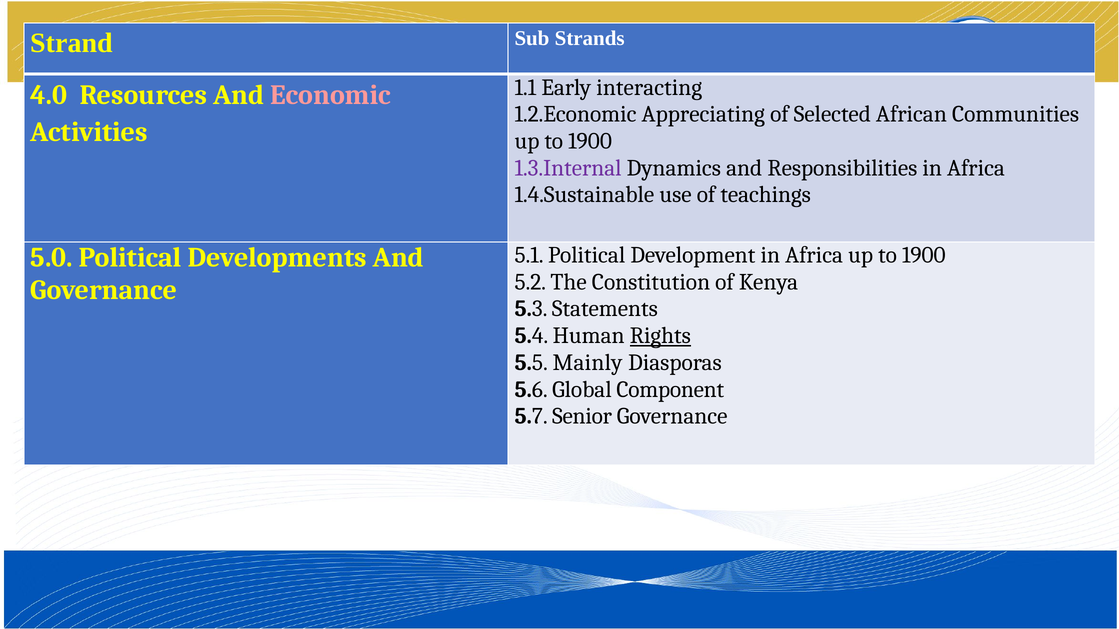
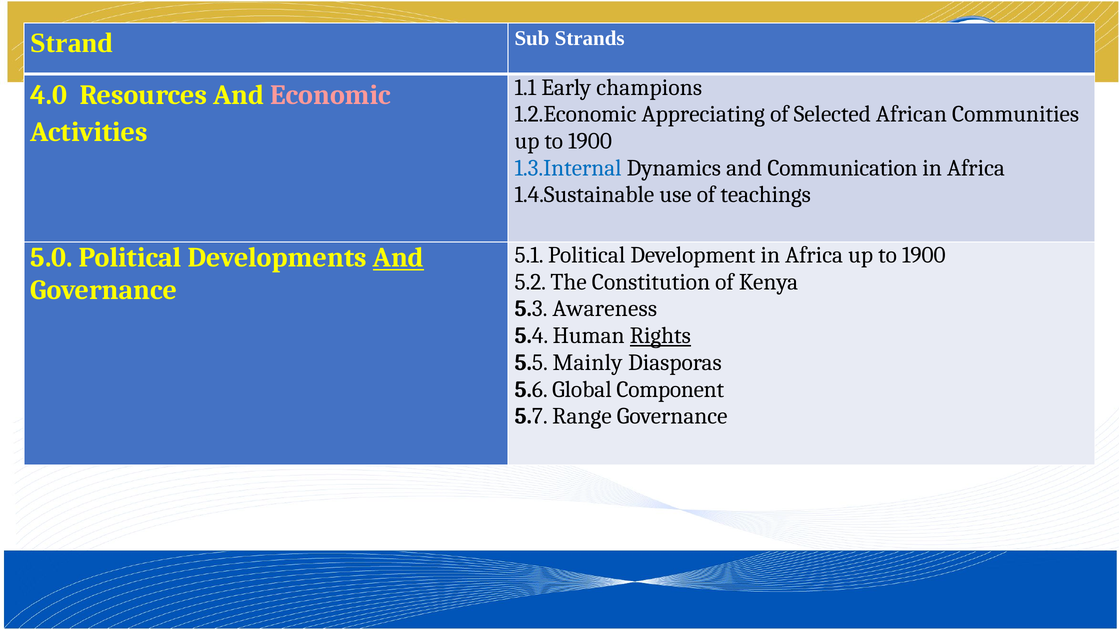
interacting: interacting -> champions
1.3.Internal colour: purple -> blue
Responsibilities: Responsibilities -> Communication
And at (398, 258) underline: none -> present
Statements: Statements -> Awareness
Senior: Senior -> Range
